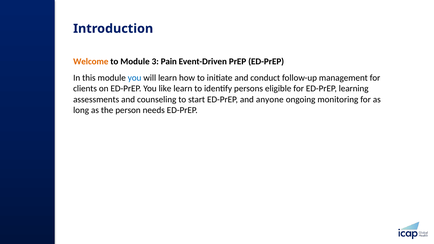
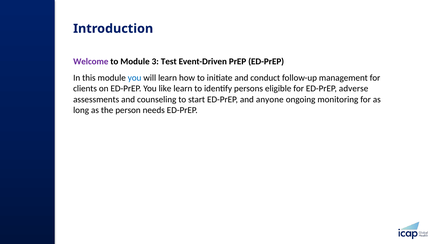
Welcome colour: orange -> purple
Pain: Pain -> Test
learning: learning -> adverse
